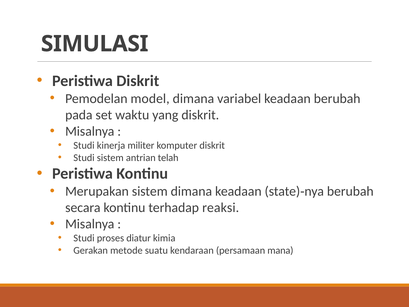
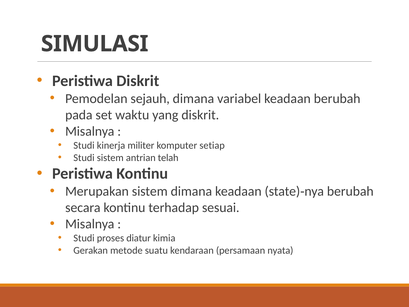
model: model -> sejauh
komputer diskrit: diskrit -> setiap
reaksi: reaksi -> sesuai
mana: mana -> nyata
